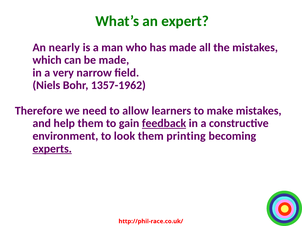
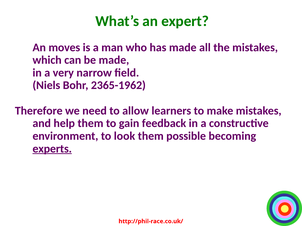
nearly: nearly -> moves
1357-1962: 1357-1962 -> 2365-1962
feedback underline: present -> none
printing: printing -> possible
